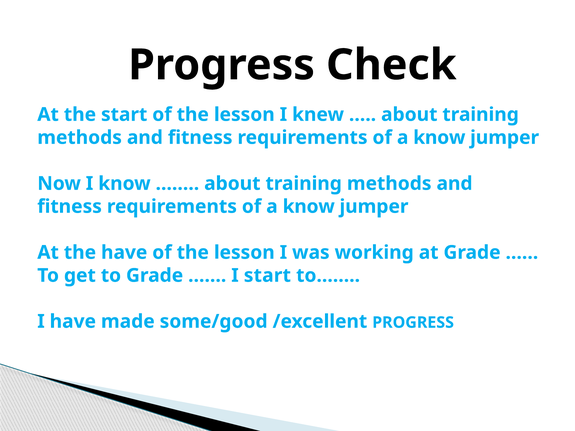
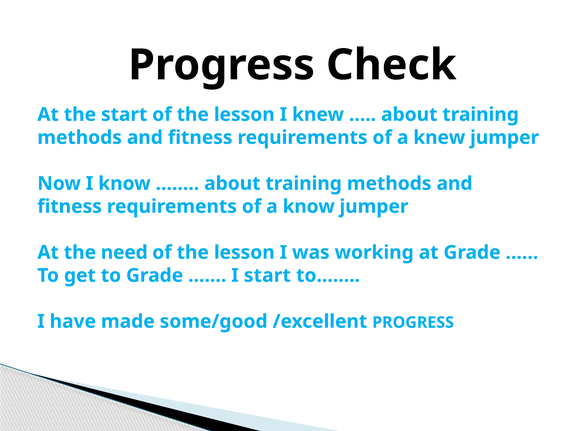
know at (439, 138): know -> knew
the have: have -> need
